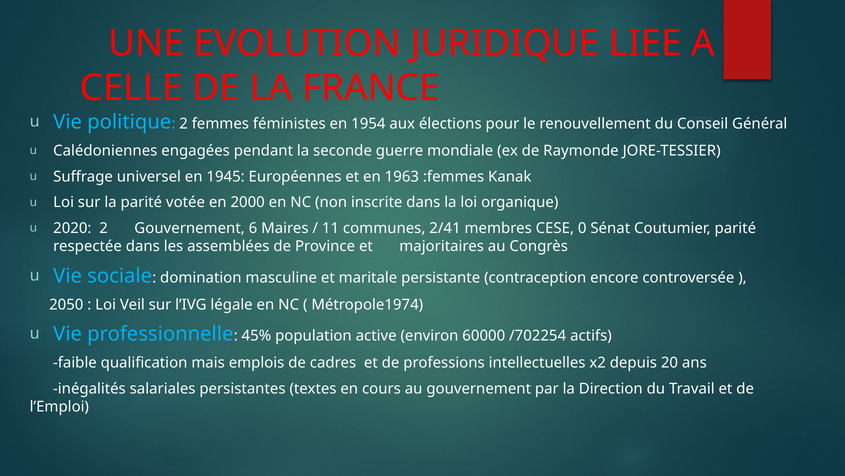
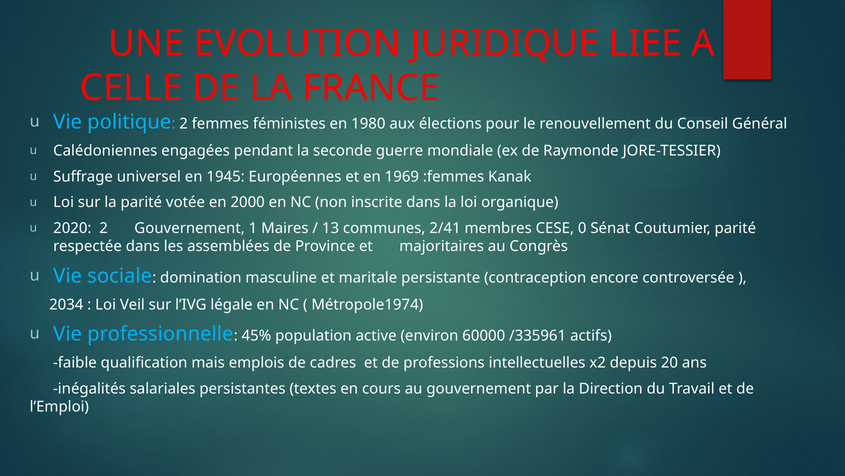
1954: 1954 -> 1980
1963: 1963 -> 1969
6: 6 -> 1
11: 11 -> 13
2050: 2050 -> 2034
/702254: /702254 -> /335961
